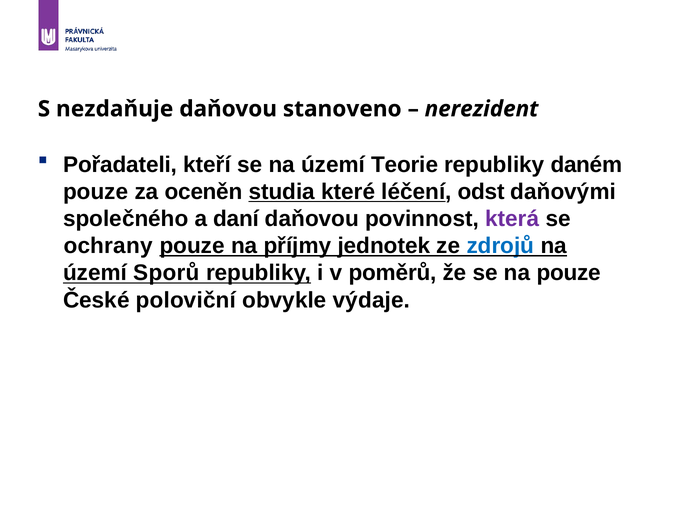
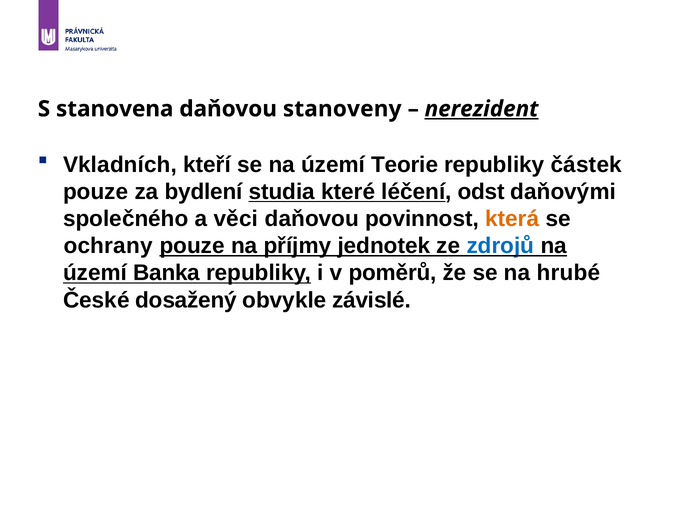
nezdaňuje: nezdaňuje -> stanovena
stanoveno: stanoveno -> stanoveny
nerezident underline: none -> present
Pořadateli: Pořadateli -> Vkladních
daném: daném -> částek
oceněn: oceněn -> bydlení
daní: daní -> věci
která colour: purple -> orange
Sporů: Sporů -> Banka
na pouze: pouze -> hrubé
poloviční: poloviční -> dosažený
výdaje: výdaje -> závislé
